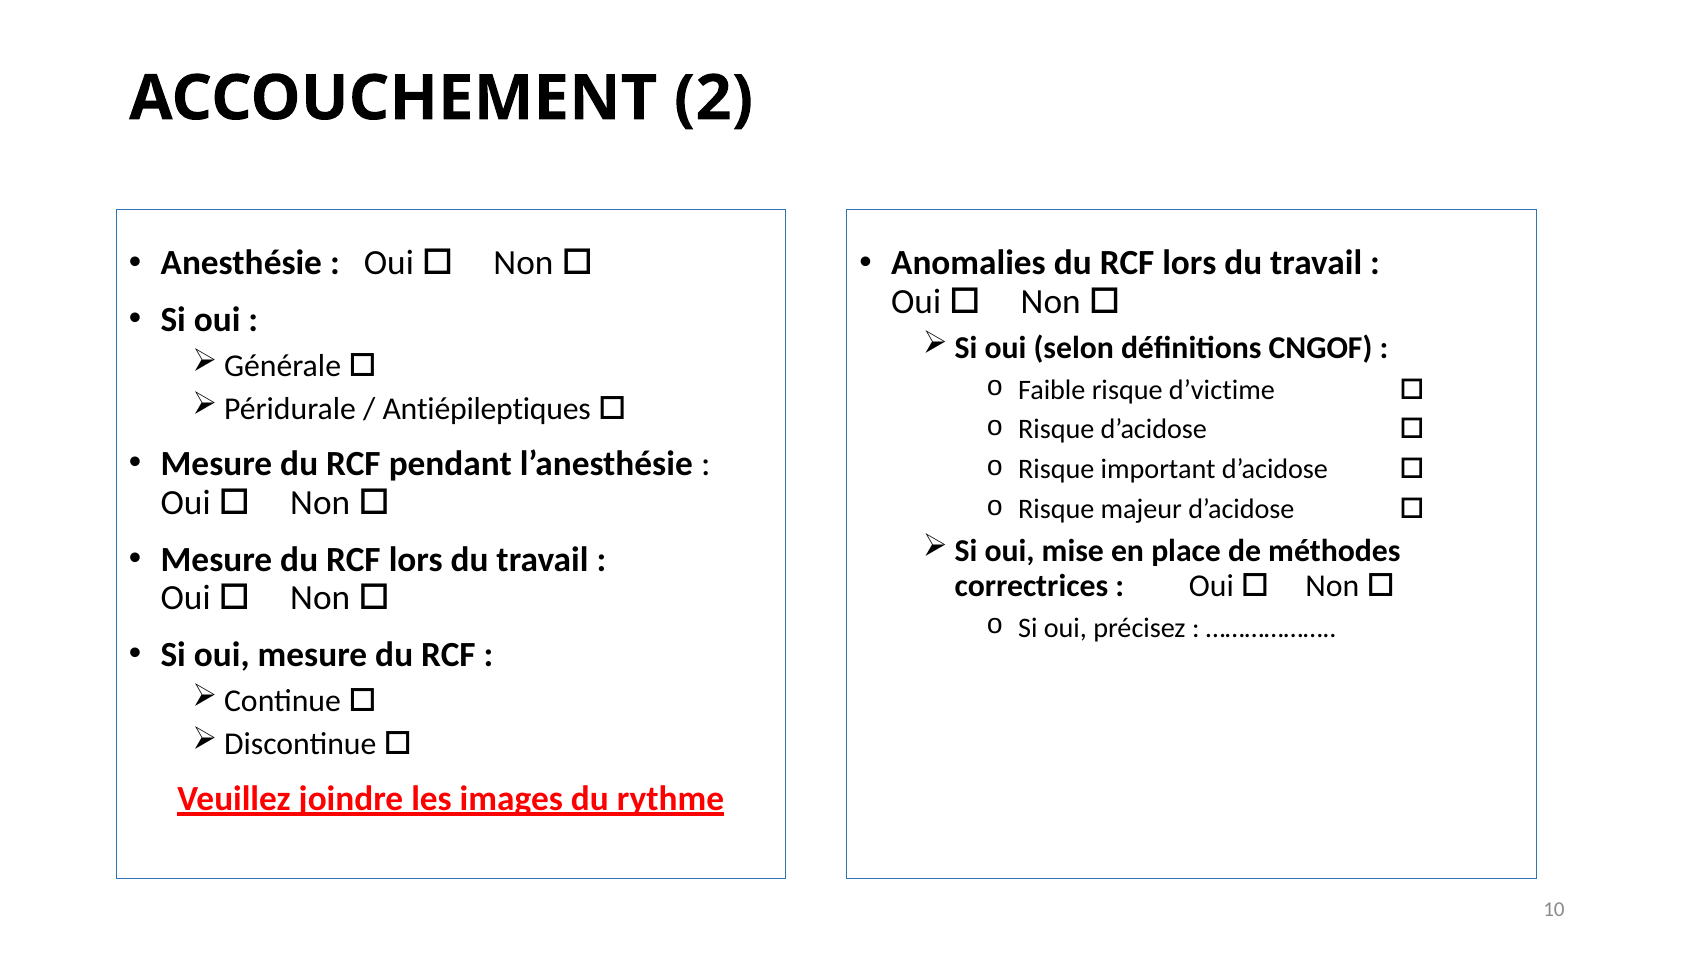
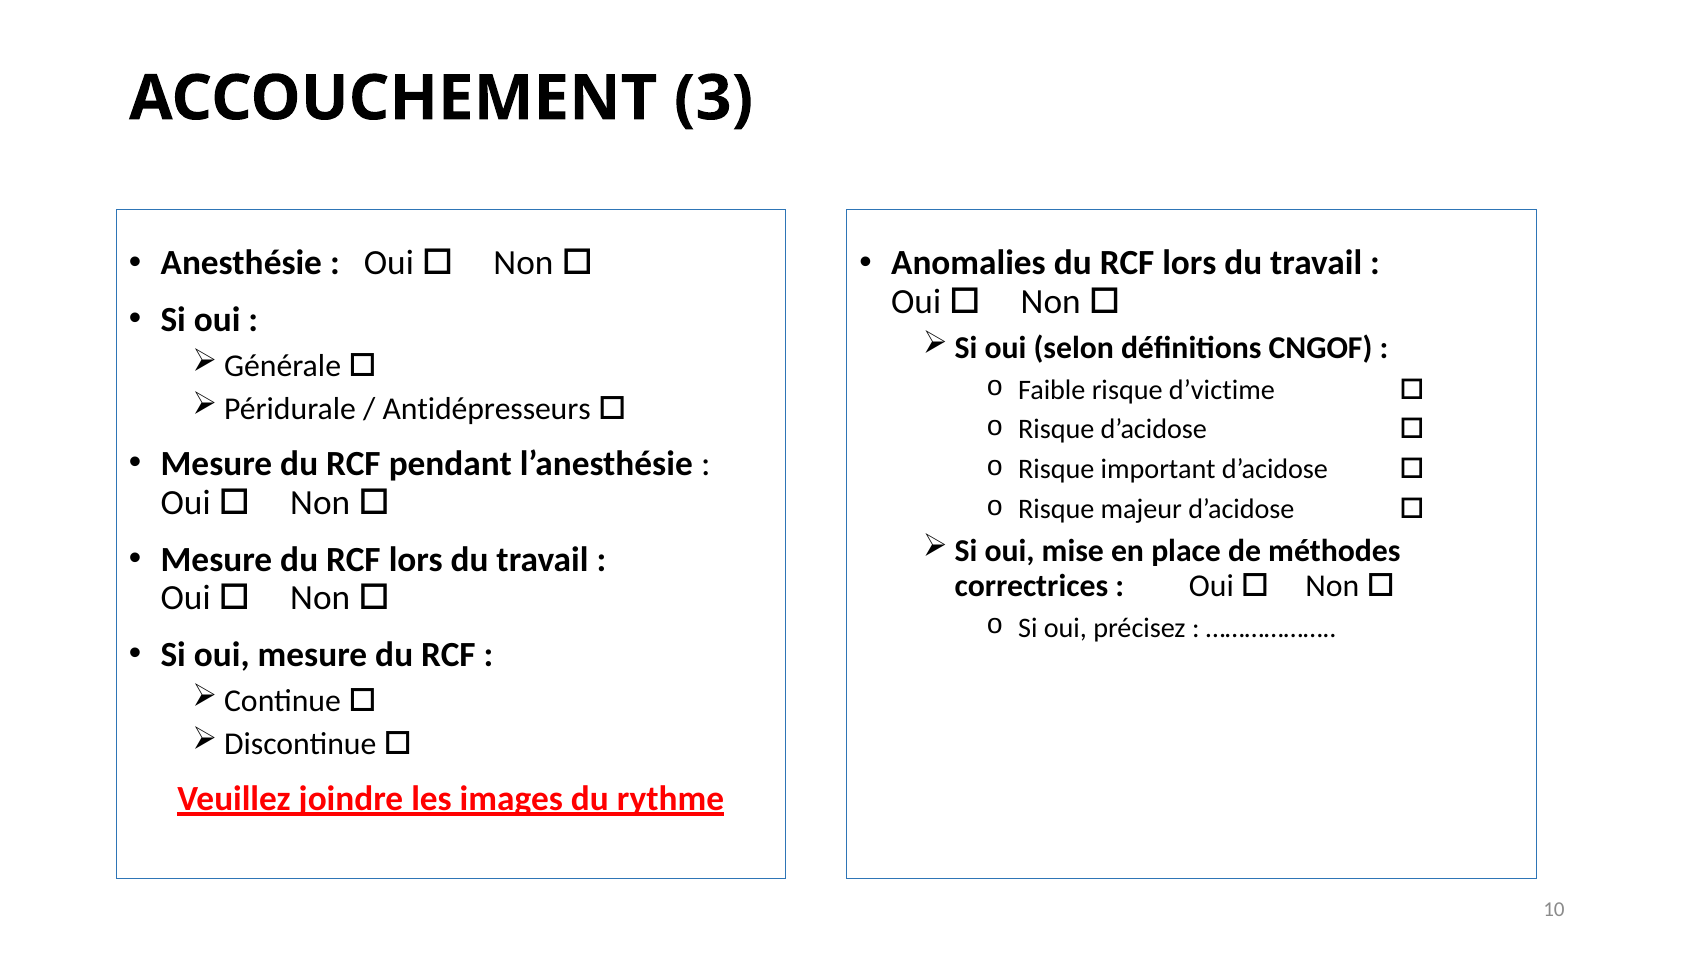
2: 2 -> 3
Antiépileptiques: Antiépileptiques -> Antidépresseurs
